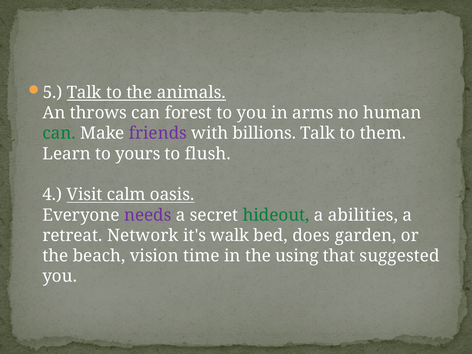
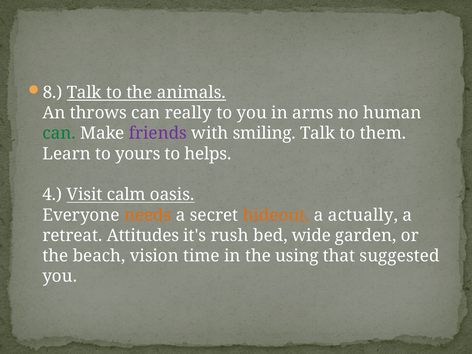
5: 5 -> 8
forest: forest -> really
billions: billions -> smiling
flush: flush -> helps
needs colour: purple -> orange
hideout colour: green -> orange
abilities: abilities -> actually
Network: Network -> Attitudes
walk: walk -> rush
does: does -> wide
